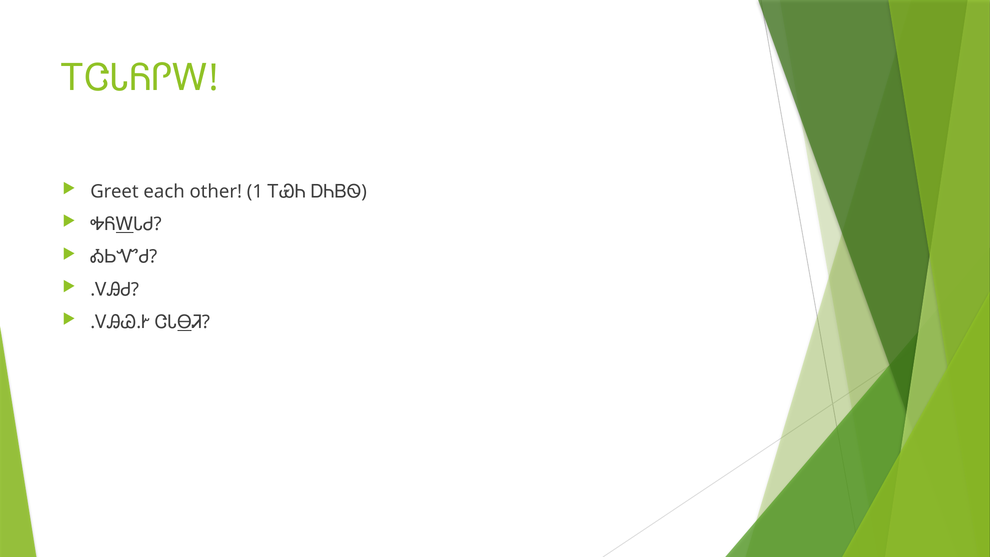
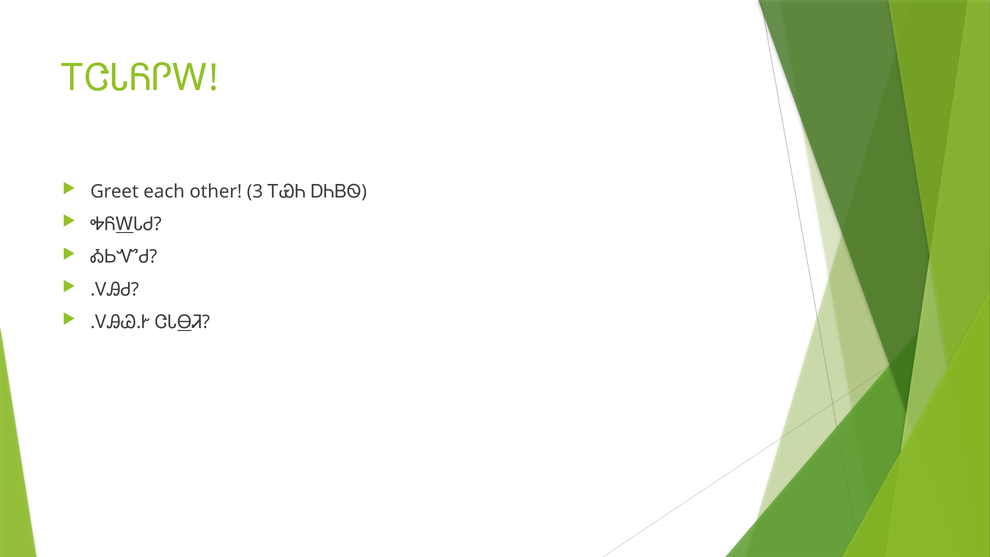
1: 1 -> 3
